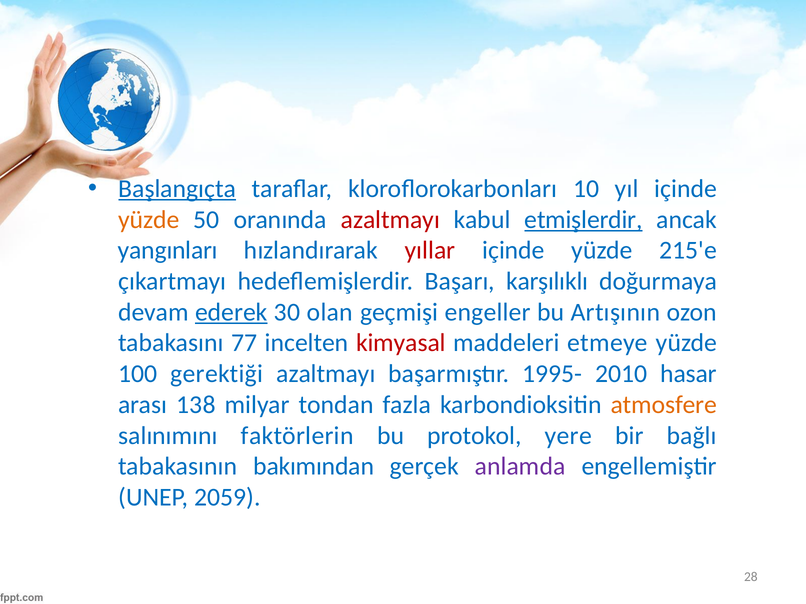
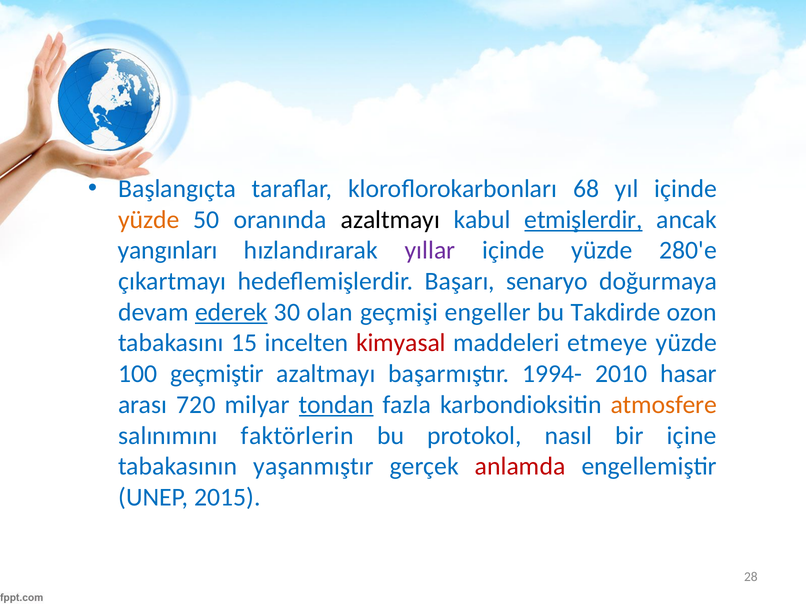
Başlangıçta underline: present -> none
10: 10 -> 68
azaltmayı at (390, 220) colour: red -> black
yıllar colour: red -> purple
215'e: 215'e -> 280'e
karşılıklı: karşılıklı -> senaryo
Artışının: Artışının -> Takdirde
77: 77 -> 15
gerektiği: gerektiği -> geçmiştir
1995-: 1995- -> 1994-
138: 138 -> 720
tondan underline: none -> present
yere: yere -> nasıl
bağlı: bağlı -> içine
bakımından: bakımından -> yaşanmıştır
anlamda colour: purple -> red
2059: 2059 -> 2015
